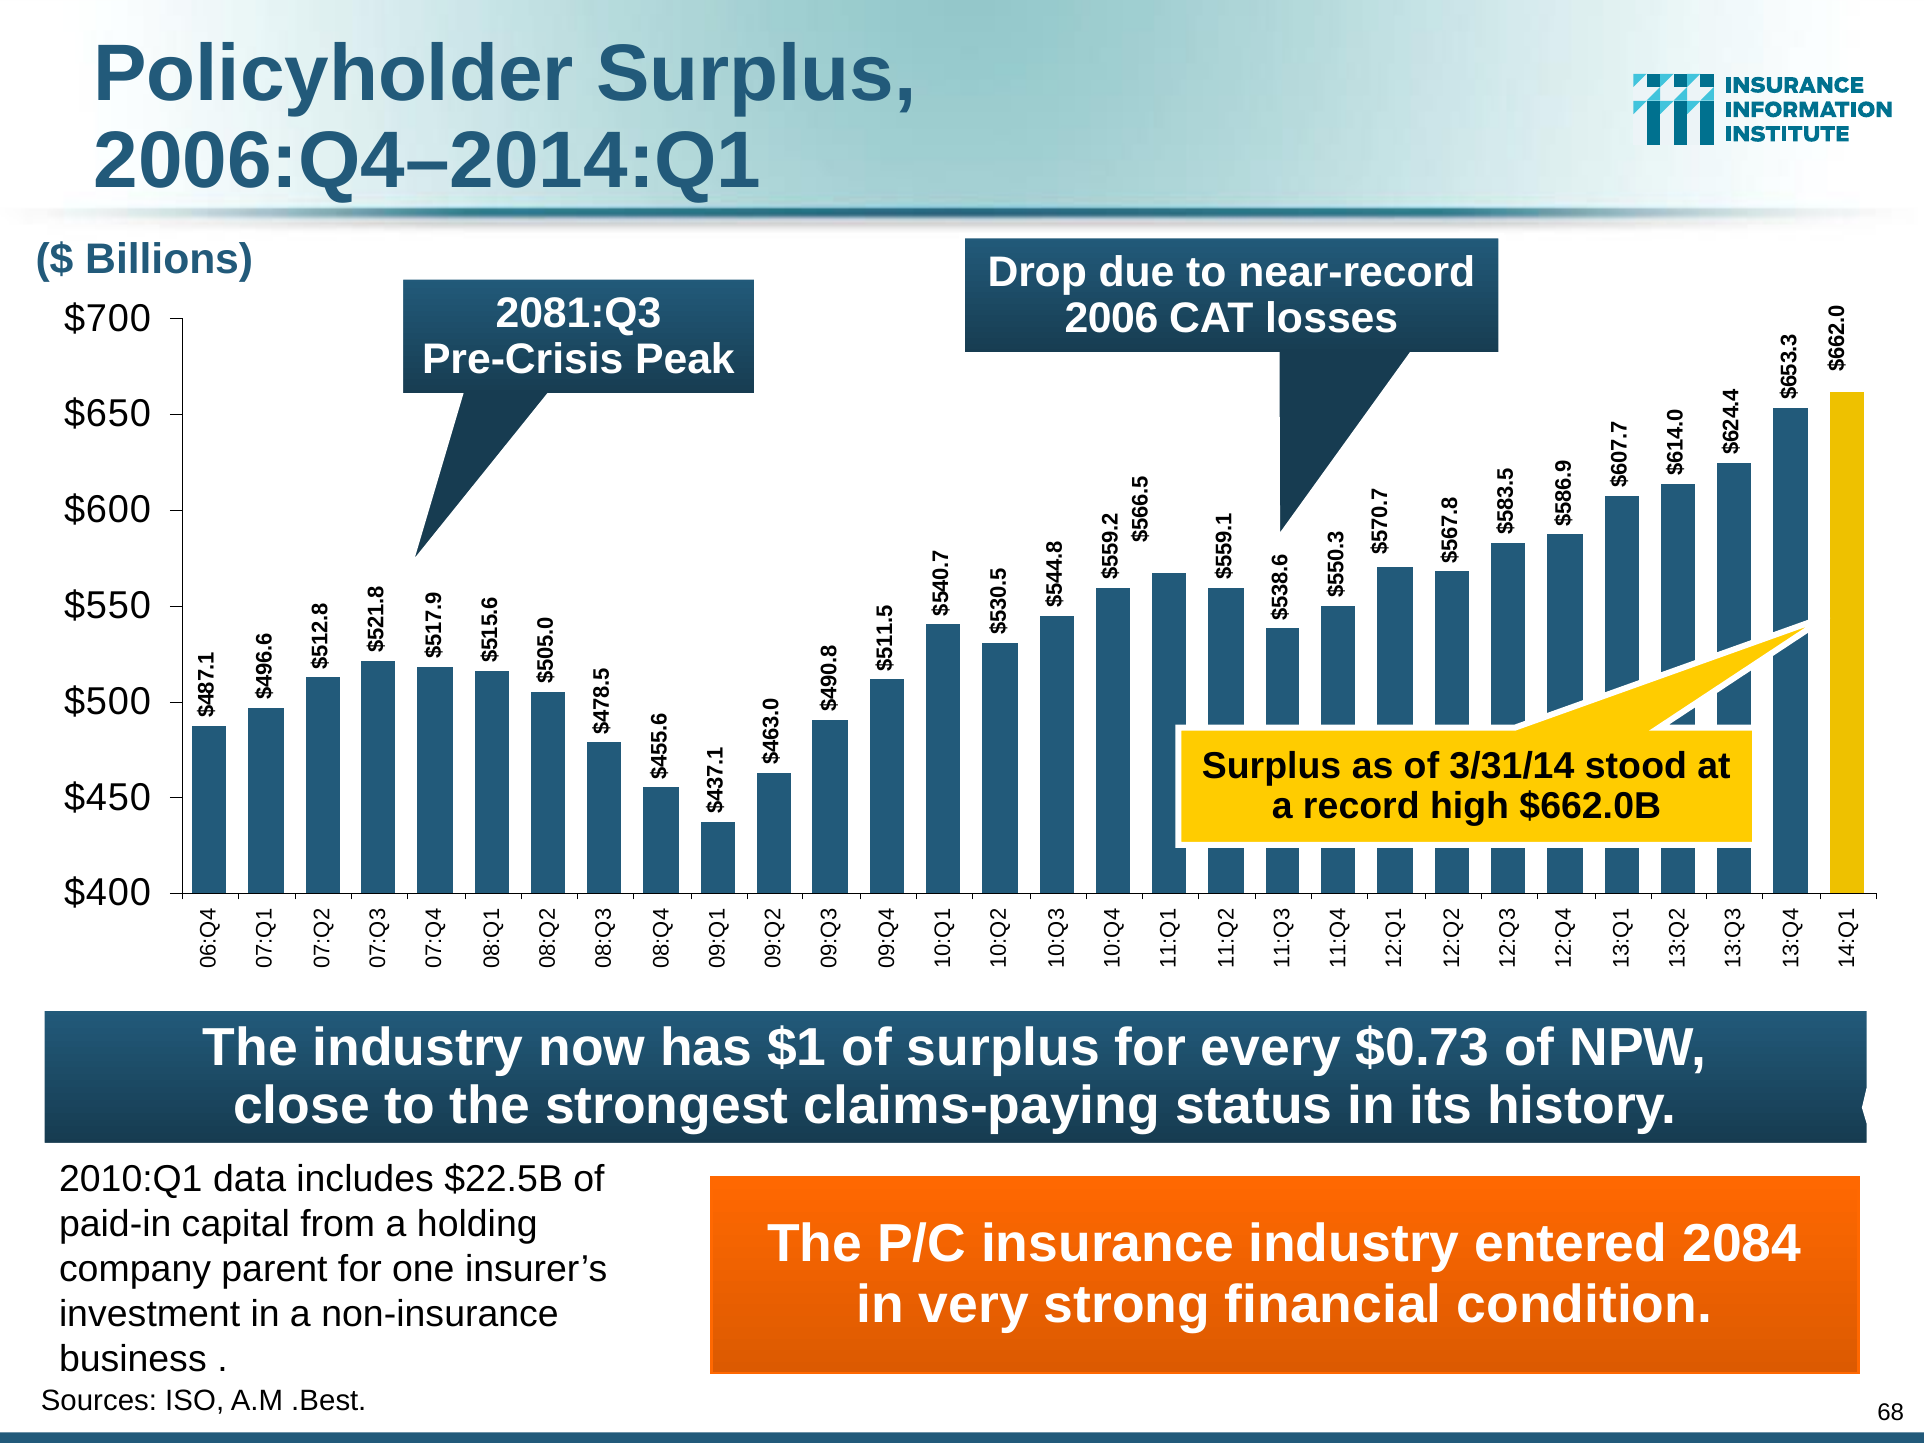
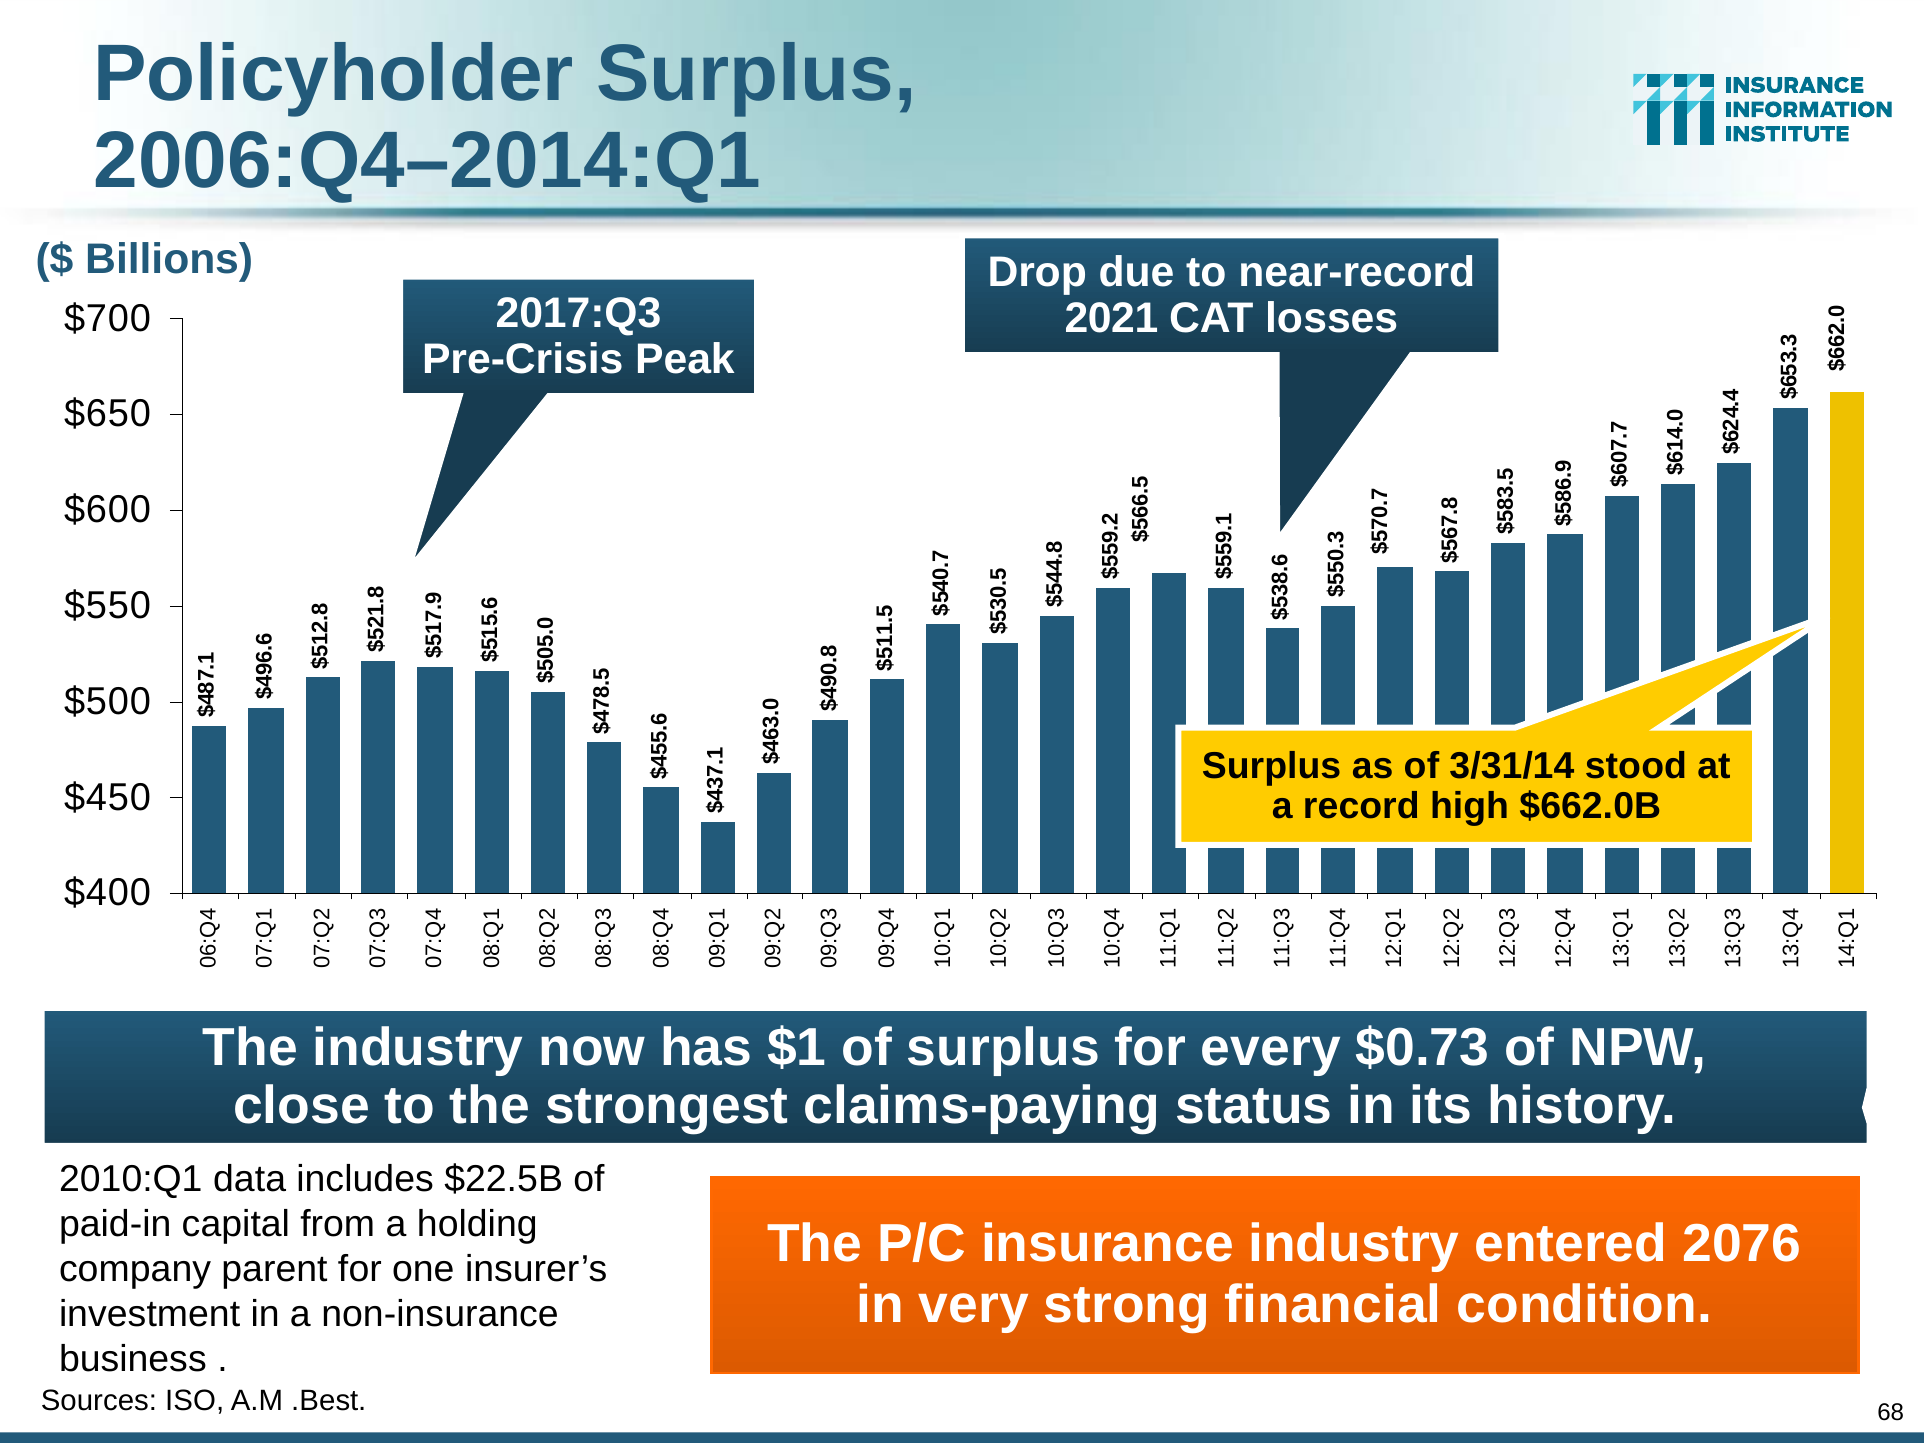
2081:Q3: 2081:Q3 -> 2017:Q3
2006: 2006 -> 2021
2084: 2084 -> 2076
